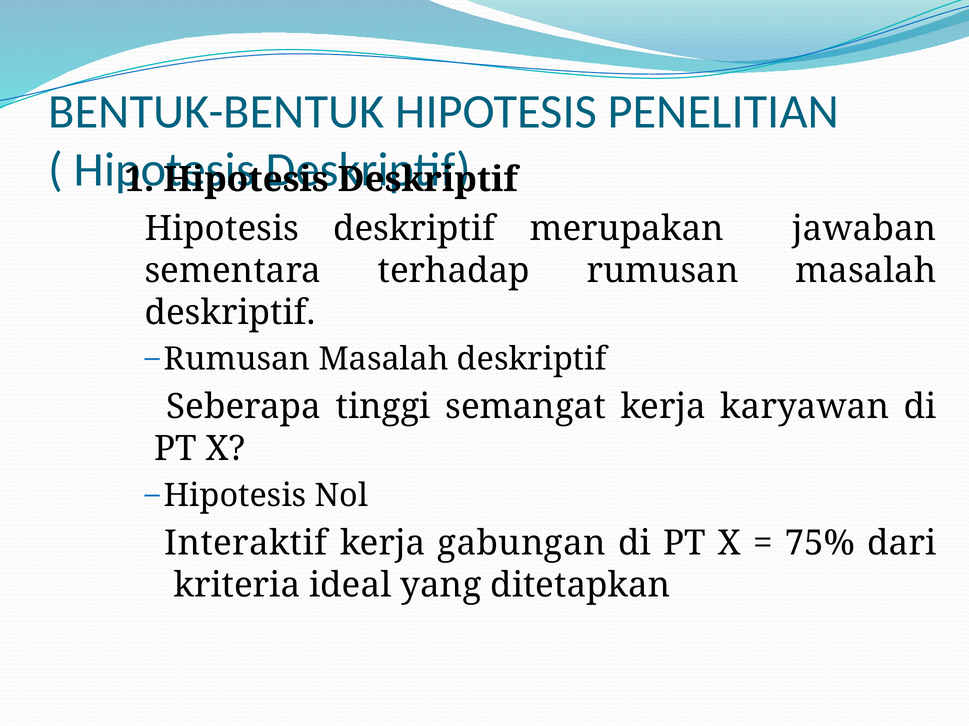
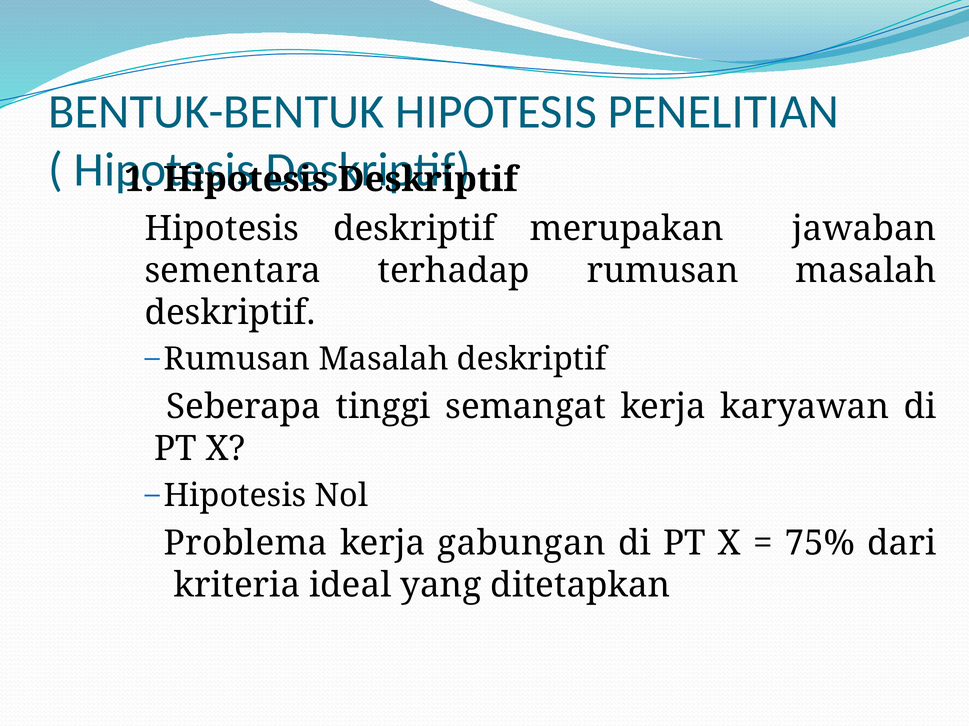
Interaktif: Interaktif -> Problema
